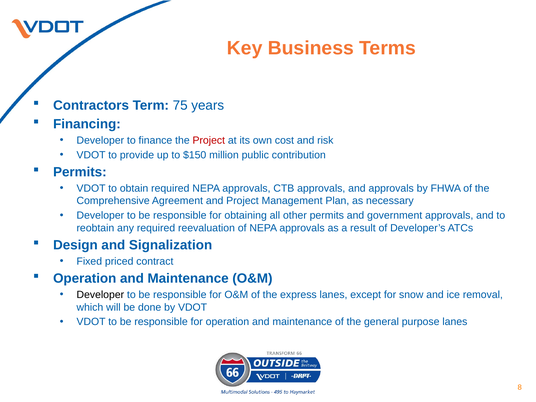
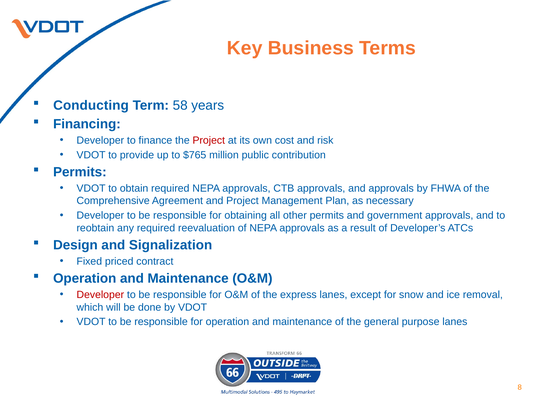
Contractors: Contractors -> Conducting
75: 75 -> 58
$150: $150 -> $765
Developer at (100, 295) colour: black -> red
